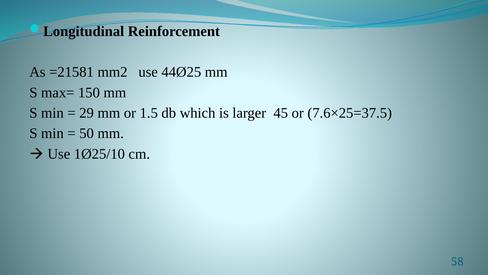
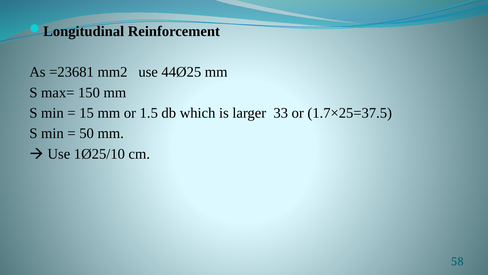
=21581: =21581 -> =23681
29: 29 -> 15
45: 45 -> 33
7.6×25=37.5: 7.6×25=37.5 -> 1.7×25=37.5
